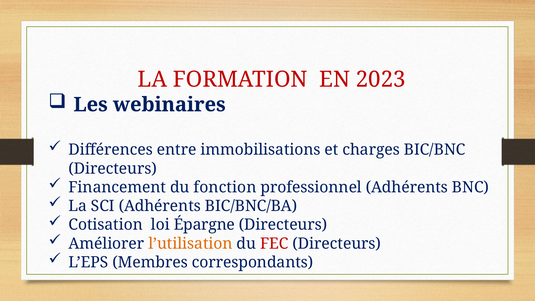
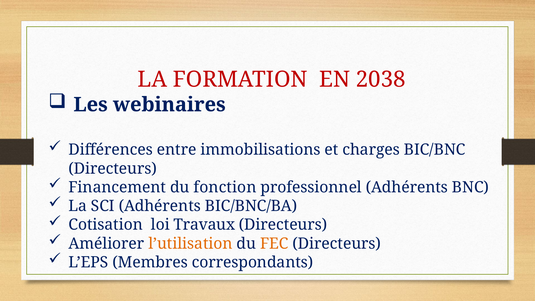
2023: 2023 -> 2038
Épargne: Épargne -> Travaux
FEC colour: red -> orange
